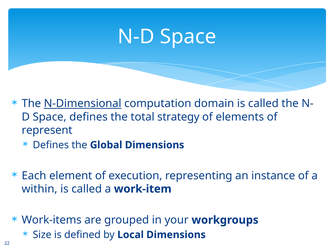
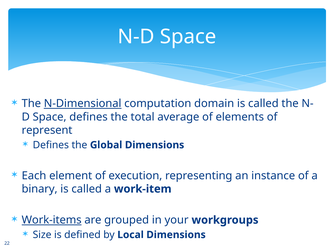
strategy: strategy -> average
within: within -> binary
Work-items underline: none -> present
